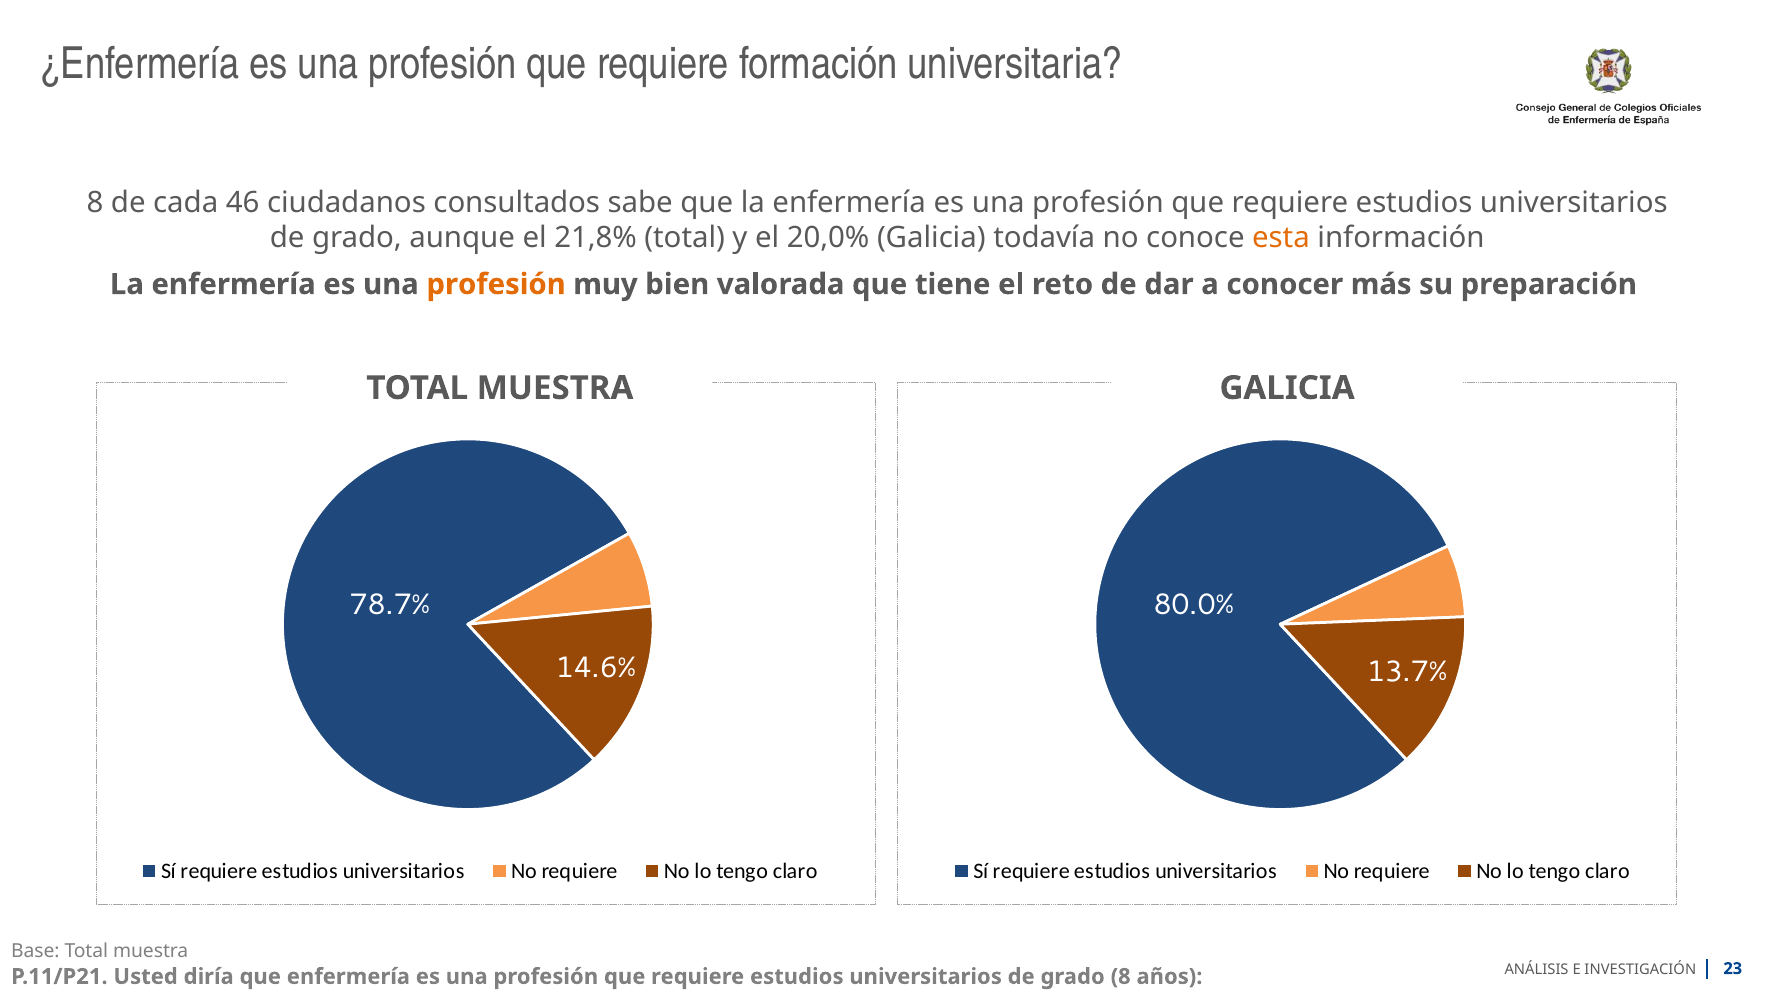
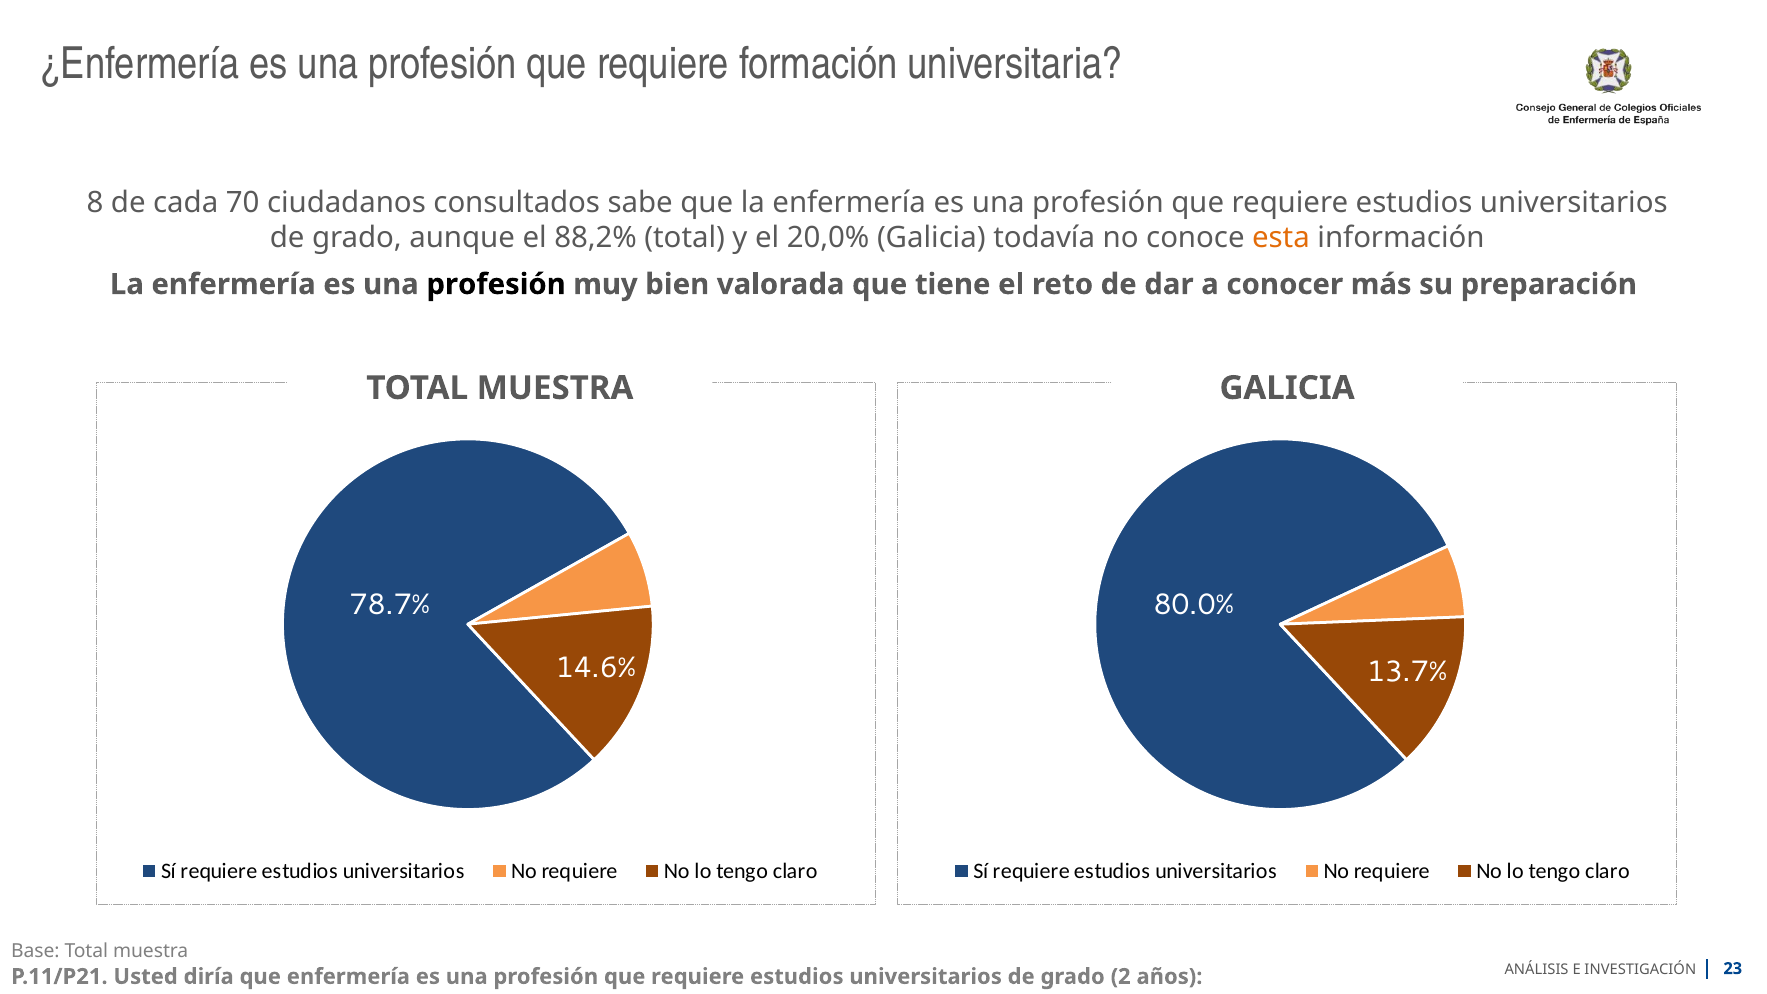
46: 46 -> 70
21,8%: 21,8% -> 88,2%
profesión at (496, 284) colour: orange -> black
grado 8: 8 -> 2
